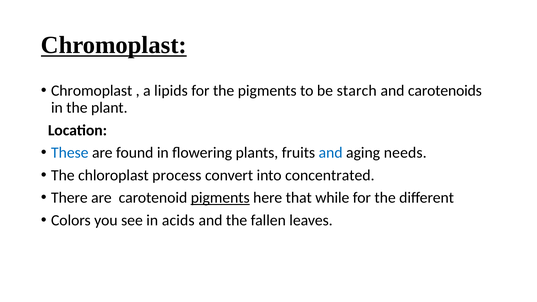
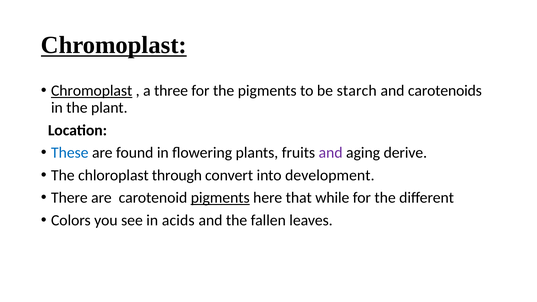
Chromoplast at (92, 91) underline: none -> present
lipids: lipids -> three
and at (331, 153) colour: blue -> purple
needs: needs -> derive
process: process -> through
concentrated: concentrated -> development
